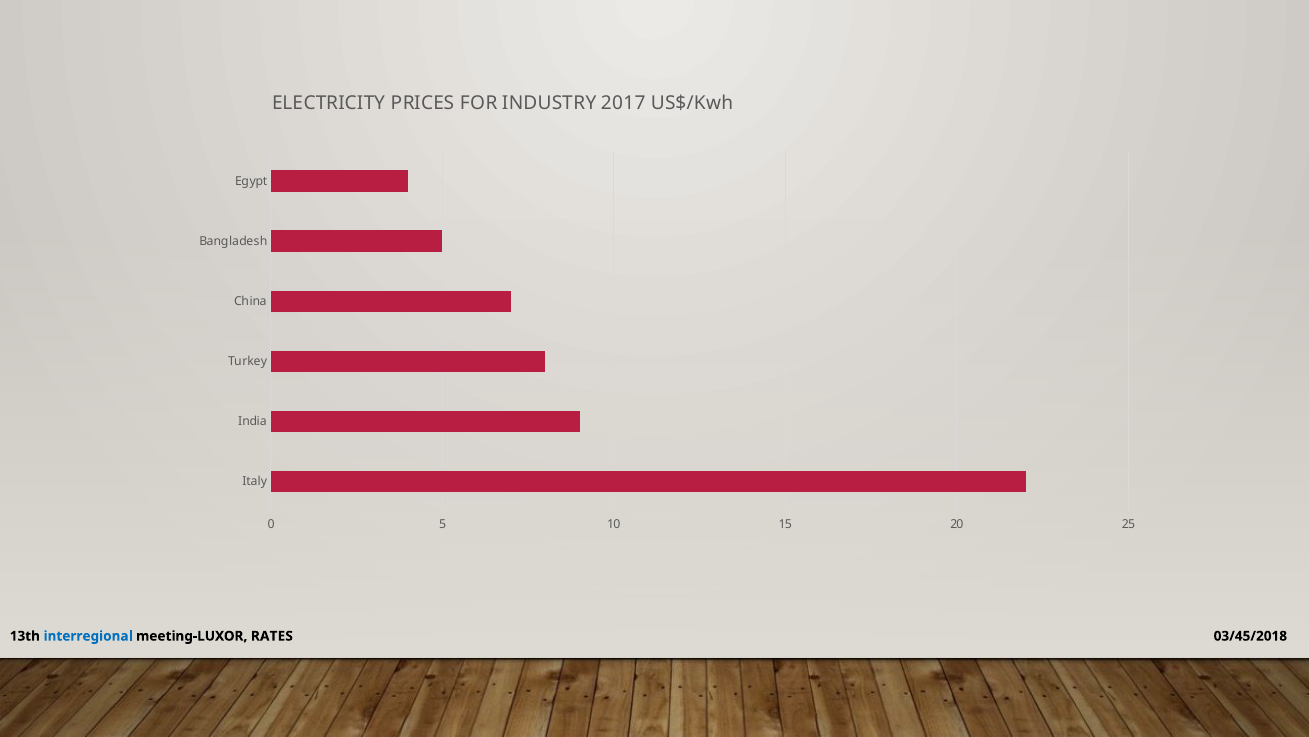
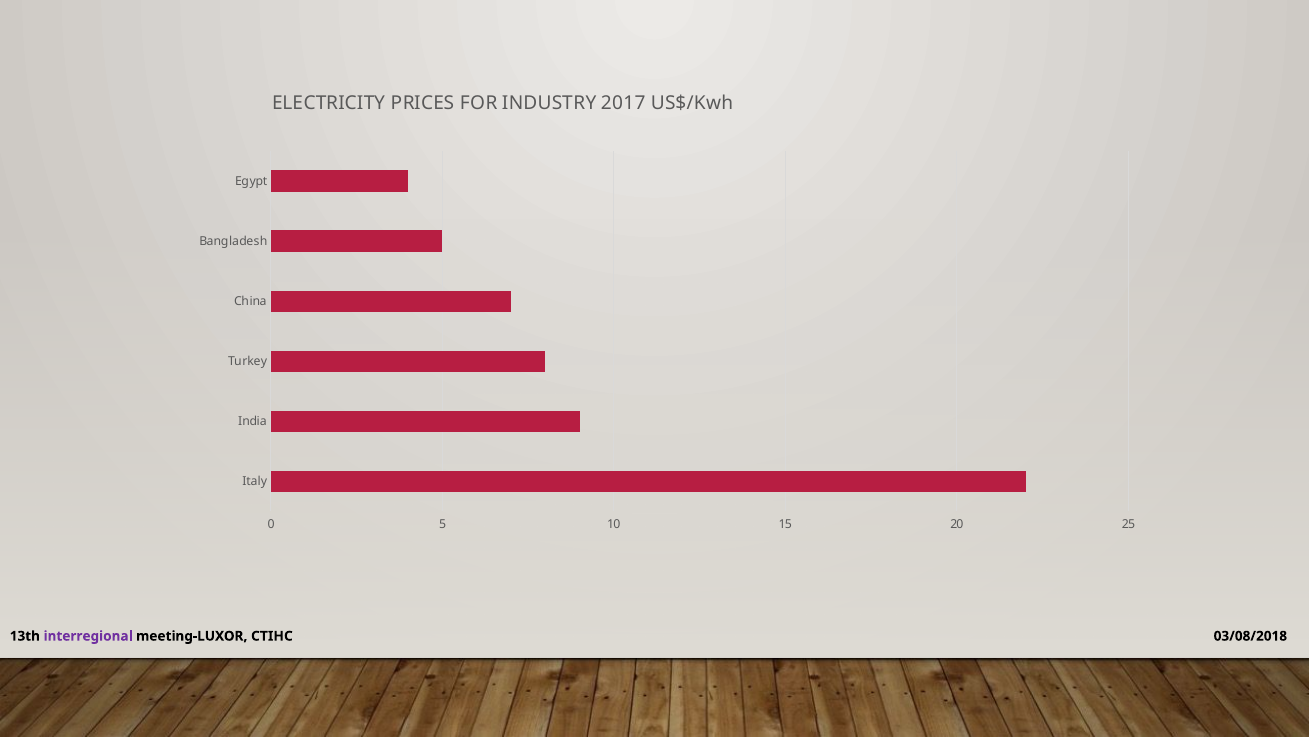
interregional colour: blue -> purple
RATES: RATES -> CTIHC
03/45/2018: 03/45/2018 -> 03/08/2018
